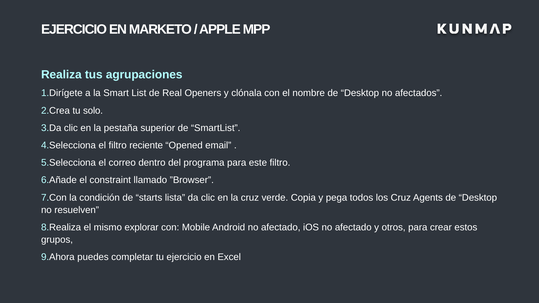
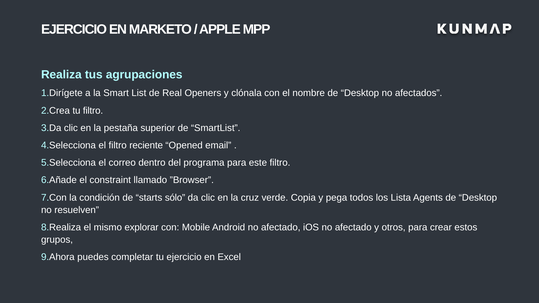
tu solo: solo -> filtro
lista: lista -> sólo
los Cruz: Cruz -> Lista
